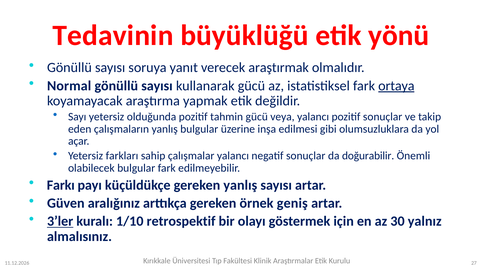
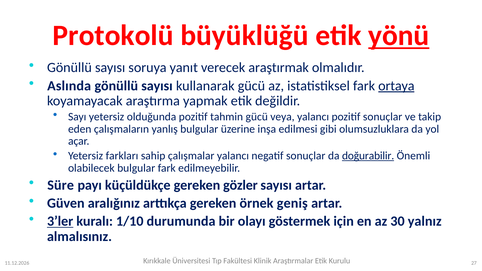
Tedavinin: Tedavinin -> Protokolü
yönü underline: none -> present
Normal: Normal -> Aslında
doğurabilir underline: none -> present
Farkı: Farkı -> Süre
gereken yanlış: yanlış -> gözler
retrospektif: retrospektif -> durumunda
